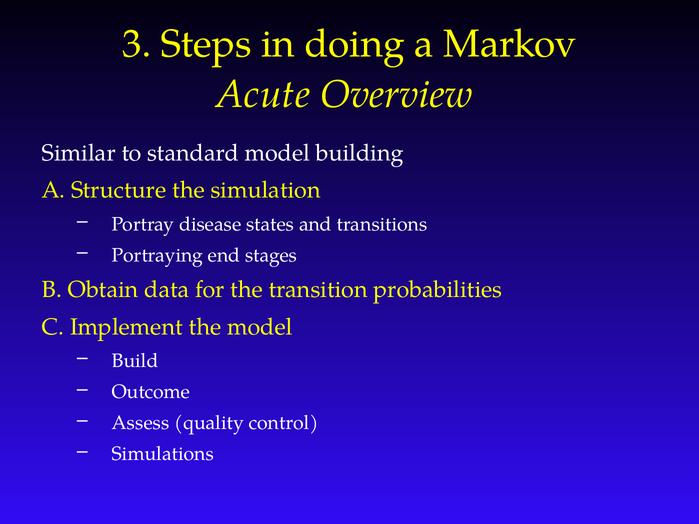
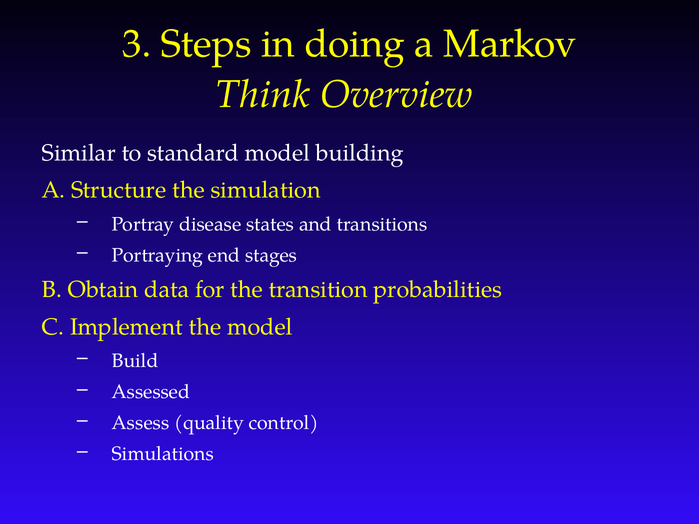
Acute: Acute -> Think
Outcome: Outcome -> Assessed
